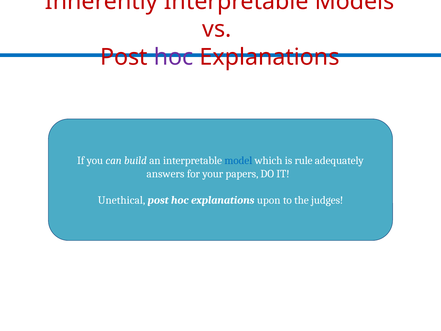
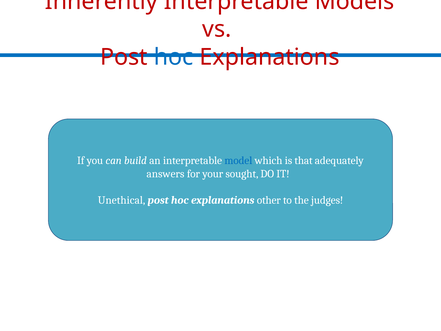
hoc at (174, 57) colour: purple -> blue
rule: rule -> that
papers: papers -> sought
upon: upon -> other
